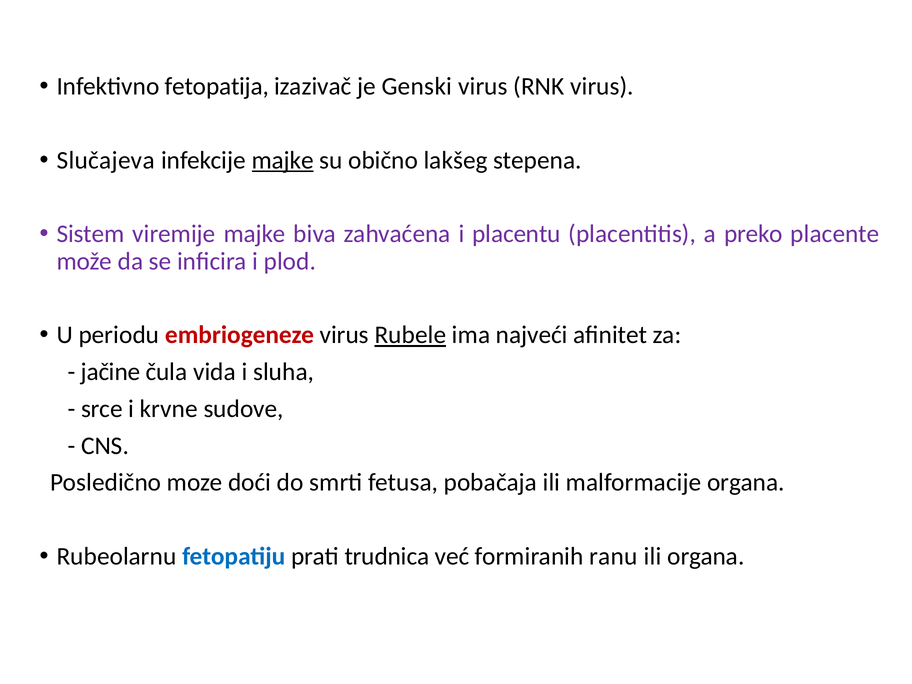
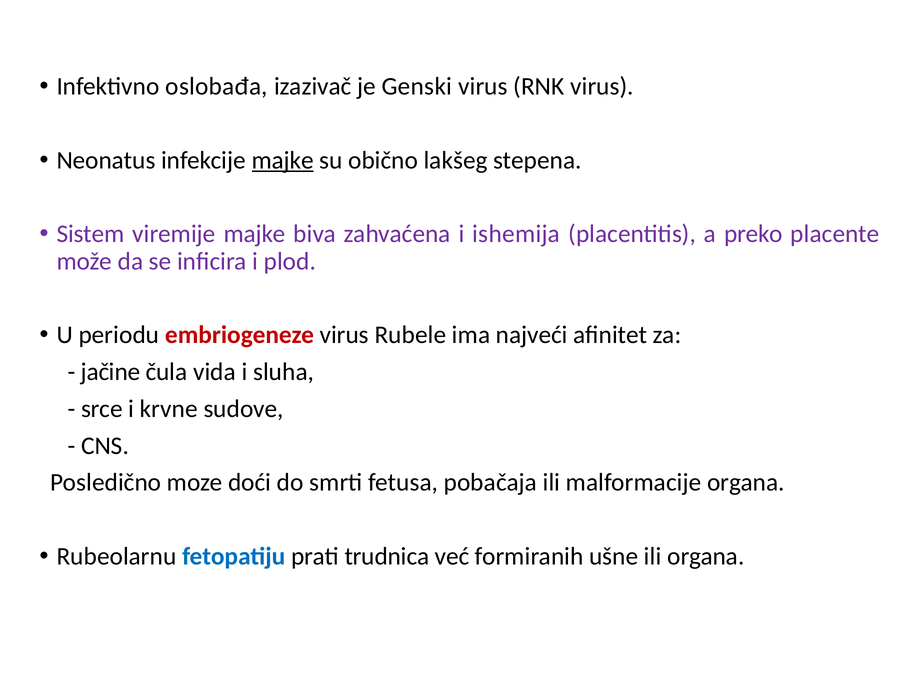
fetopatija: fetopatija -> oslobađa
Slučajeva: Slučajeva -> Neonatus
placentu: placentu -> ishemija
Rubele underline: present -> none
ranu: ranu -> ušne
